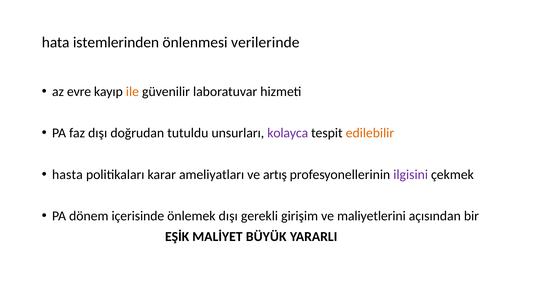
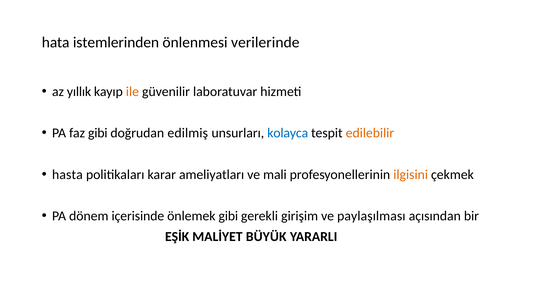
evre: evre -> yıllık
faz dışı: dışı -> gibi
tutuldu: tutuldu -> edilmiş
kolayca colour: purple -> blue
artış: artış -> mali
ilgisini colour: purple -> orange
önlemek dışı: dışı -> gibi
maliyetlerini: maliyetlerini -> paylaşılması
